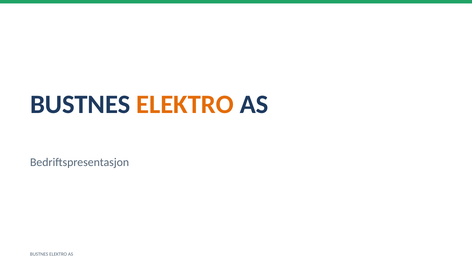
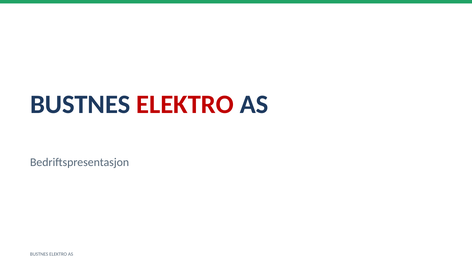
ELEKTRO at (185, 105) colour: orange -> red
